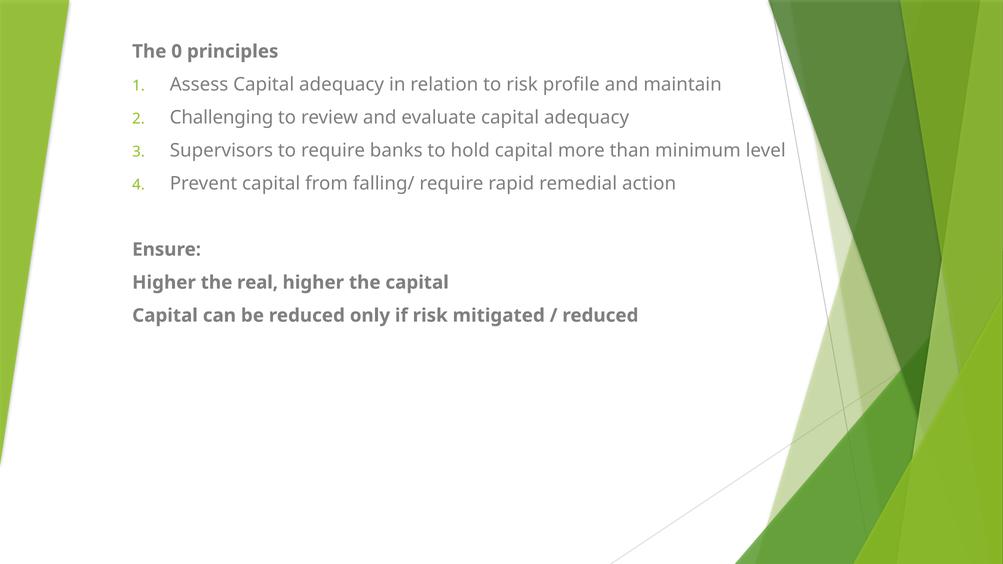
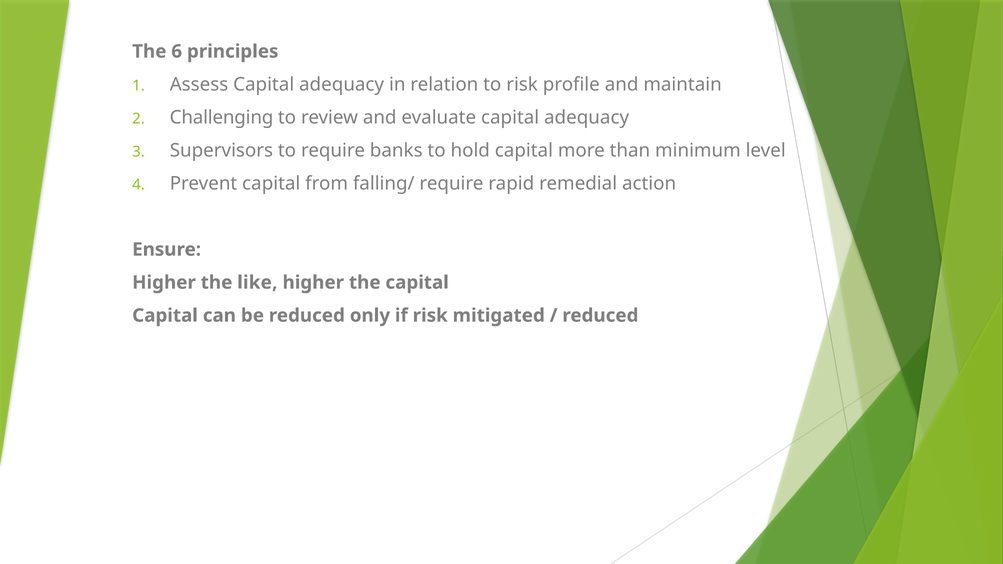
0: 0 -> 6
real: real -> like
